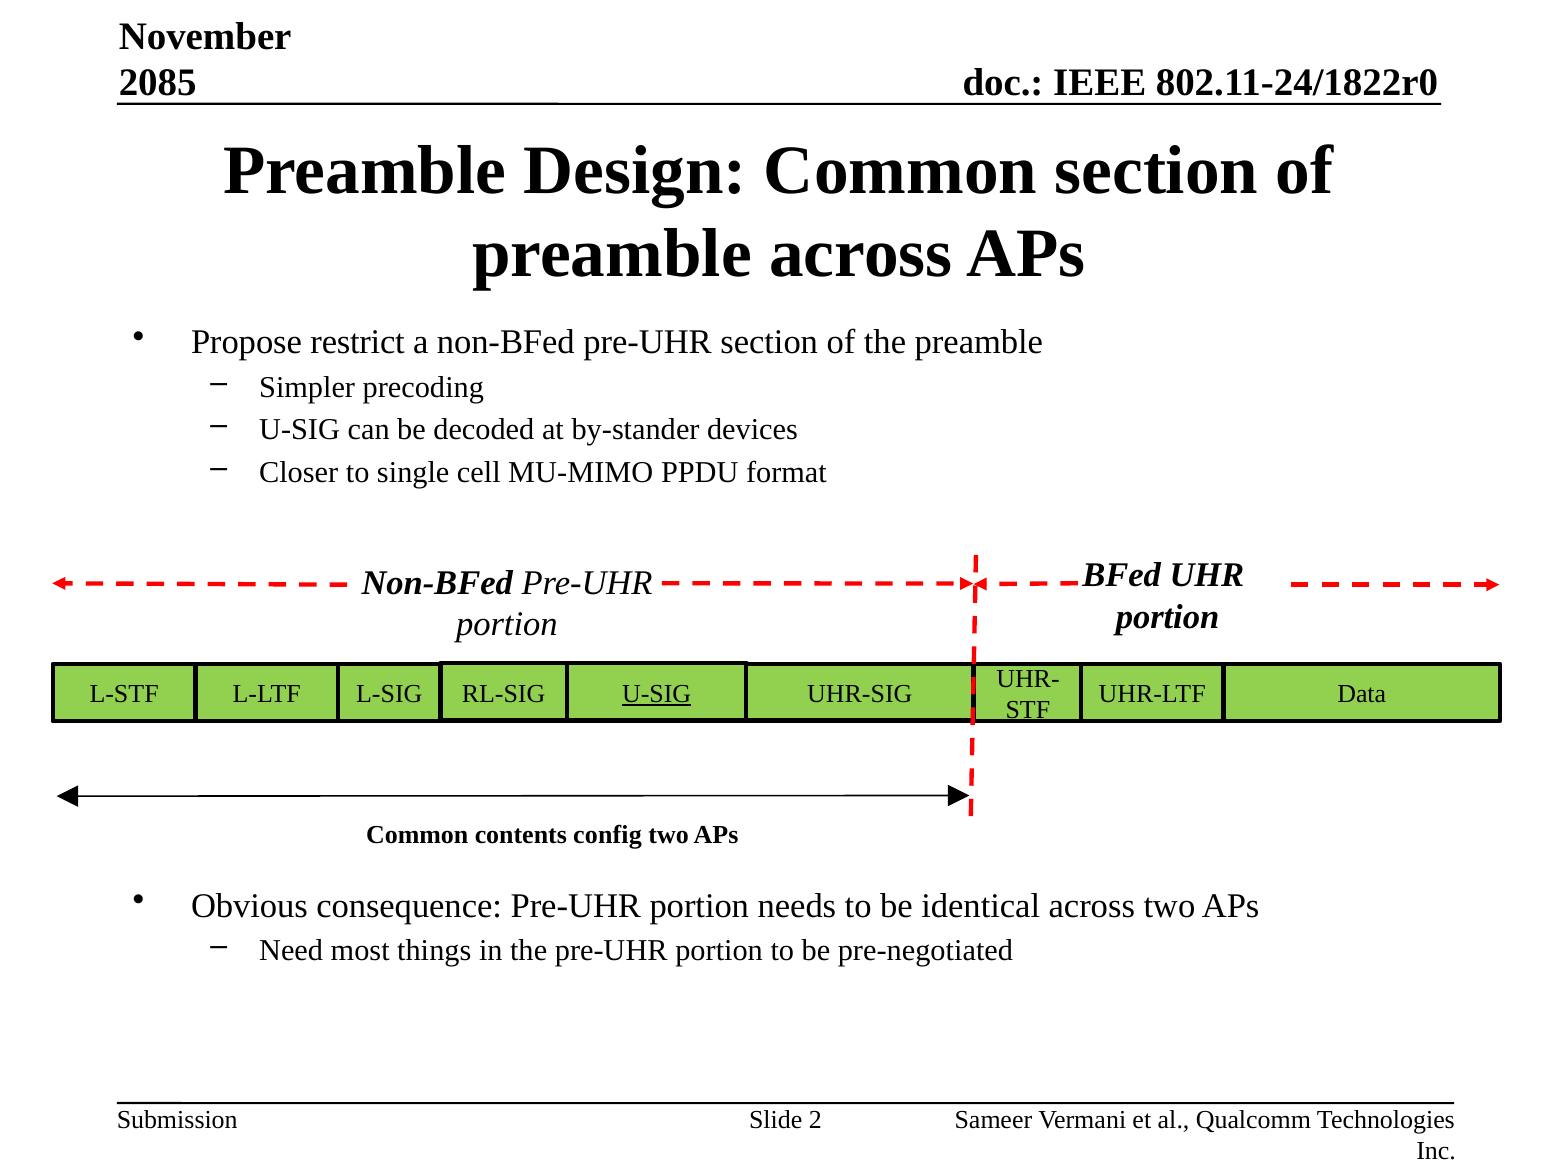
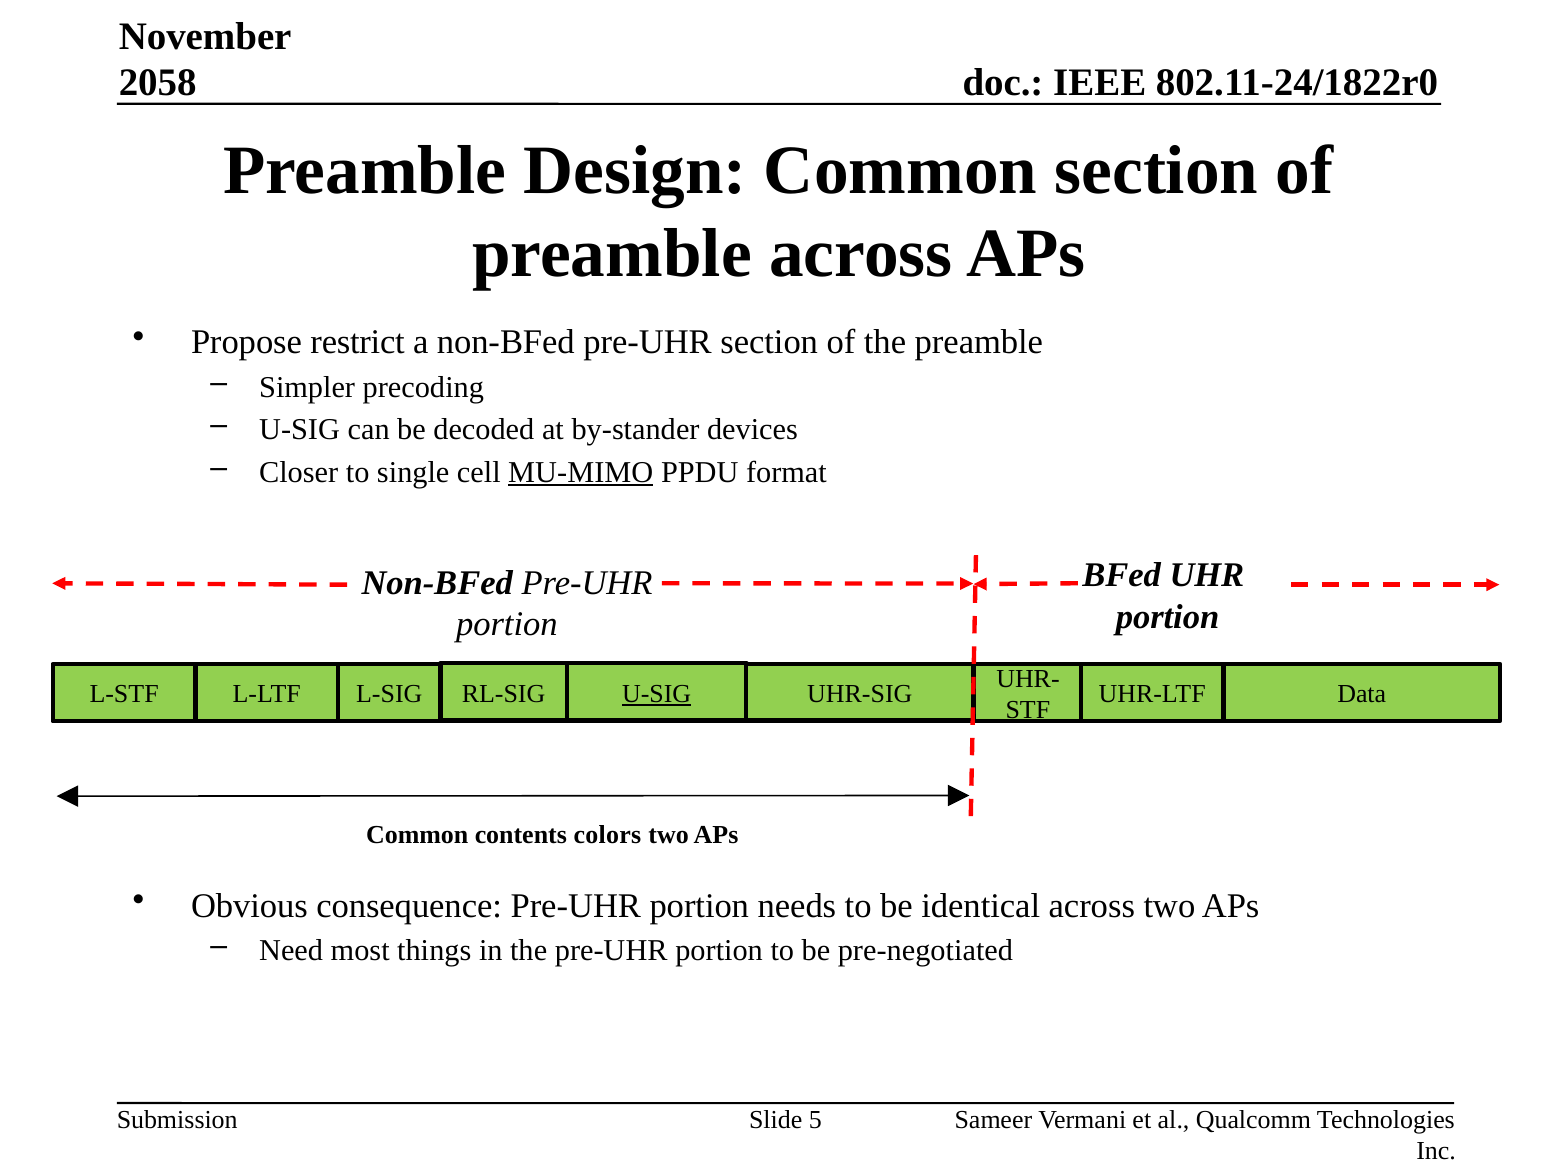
2085: 2085 -> 2058
MU-MIMO underline: none -> present
config: config -> colors
2: 2 -> 5
